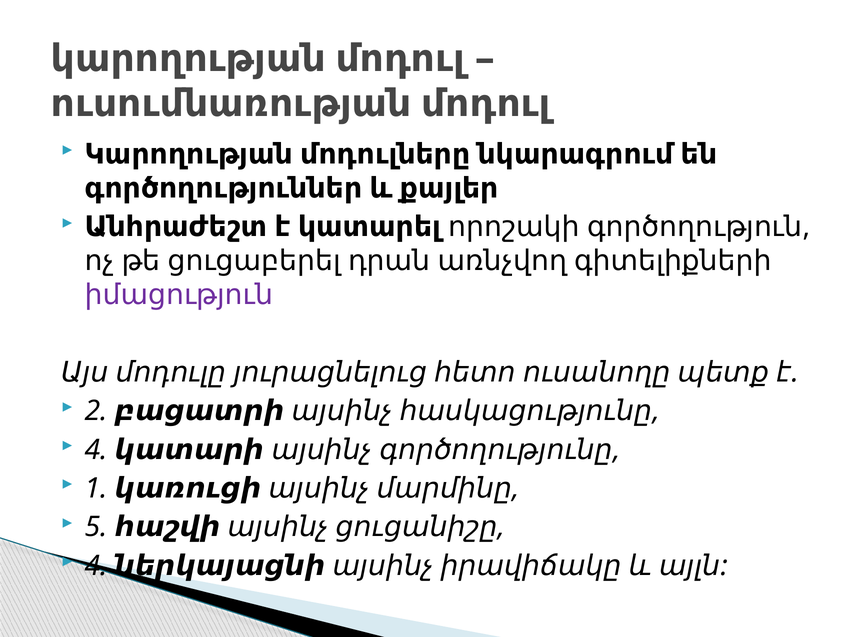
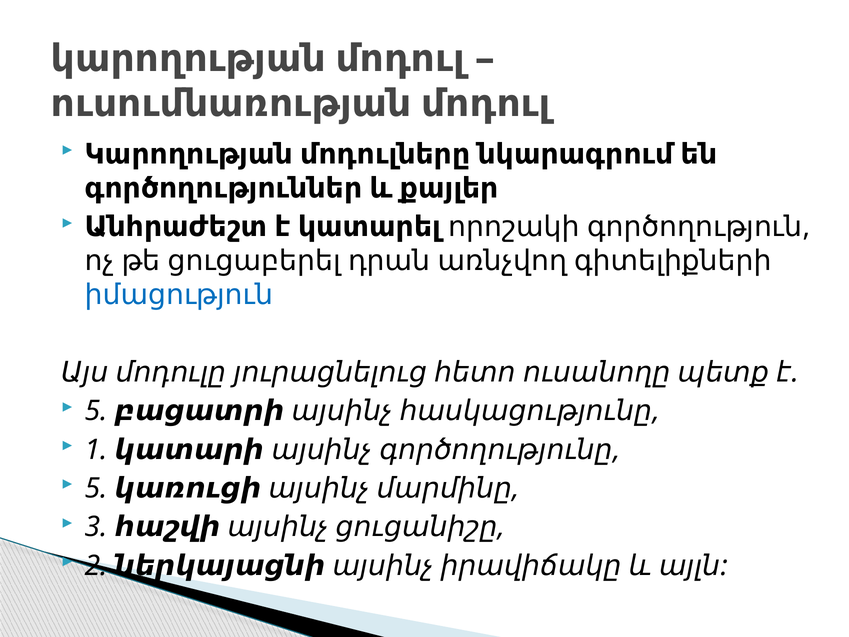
իմացություն colour: purple -> blue
2 at (96, 411): 2 -> 5
4 at (96, 450): 4 -> 1
1 at (96, 488): 1 -> 5
5: 5 -> 3
4 at (96, 566): 4 -> 2
